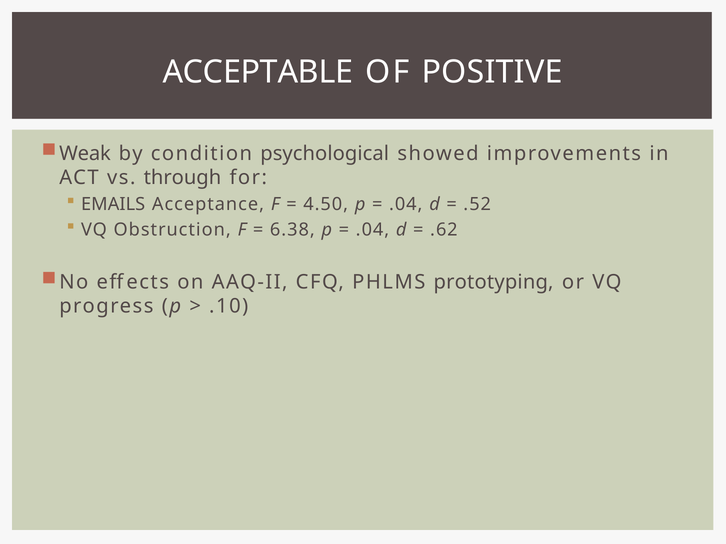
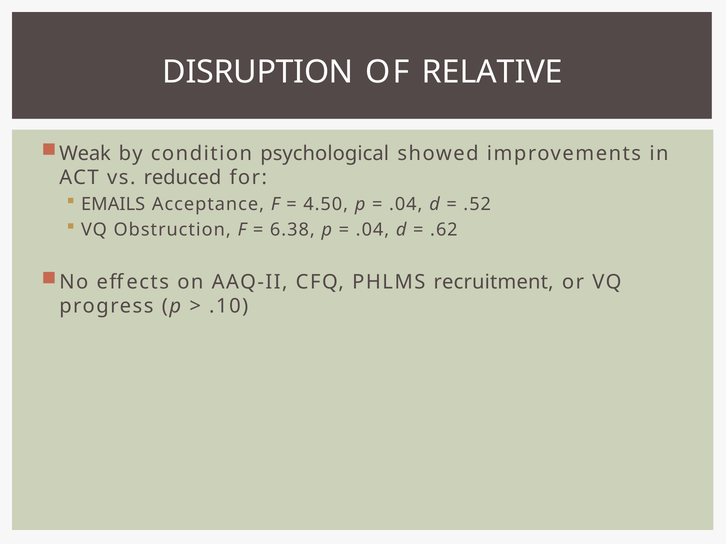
ACCEPTABLE: ACCEPTABLE -> DISRUPTION
POSITIVE: POSITIVE -> RELATIVE
through: through -> reduced
prototyping: prototyping -> recruitment
